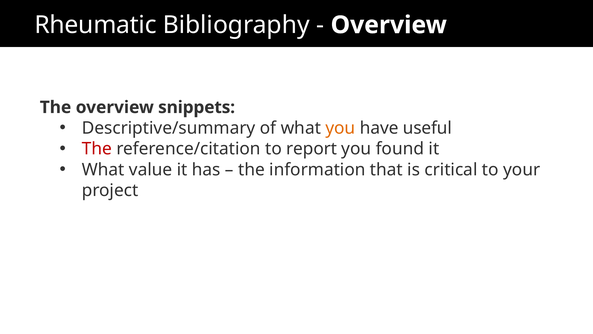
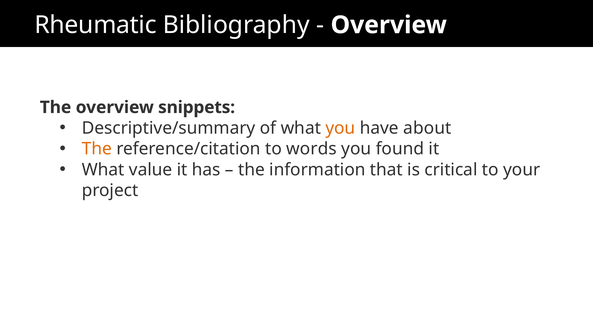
useful: useful -> about
The at (97, 149) colour: red -> orange
report: report -> words
